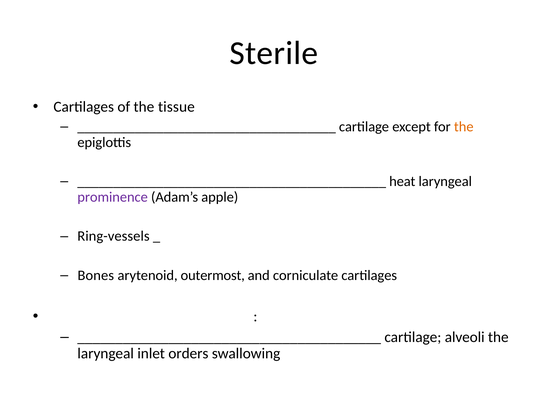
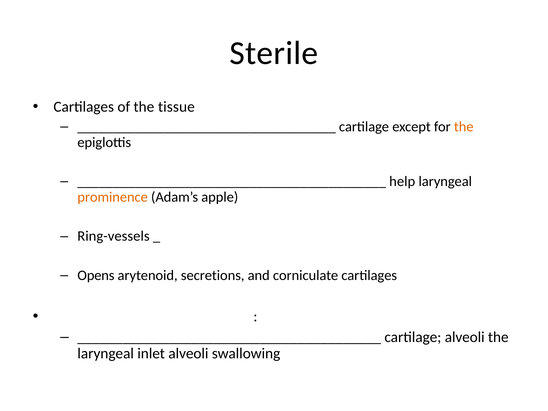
heat: heat -> help
prominence colour: purple -> orange
Bones: Bones -> Opens
outermost: outermost -> secretions
inlet orders: orders -> alveoli
